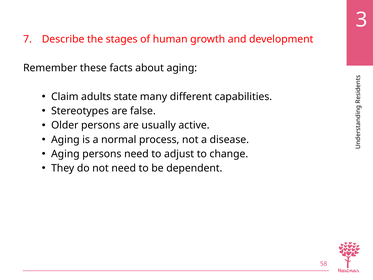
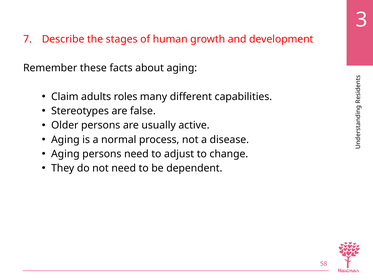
state: state -> roles
